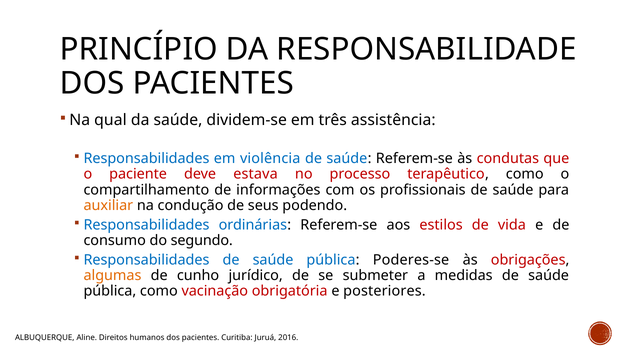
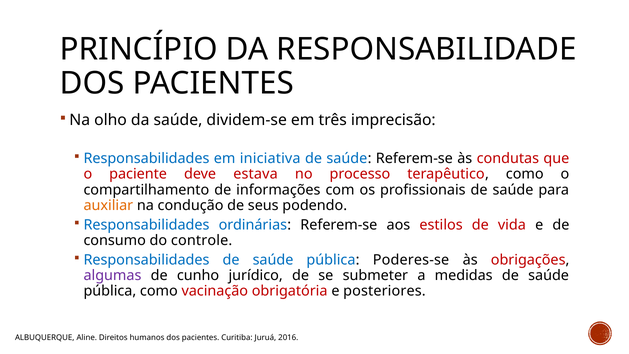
qual: qual -> olho
assistência: assistência -> imprecisão
violência: violência -> iniciativa
segundo: segundo -> controle
algumas colour: orange -> purple
